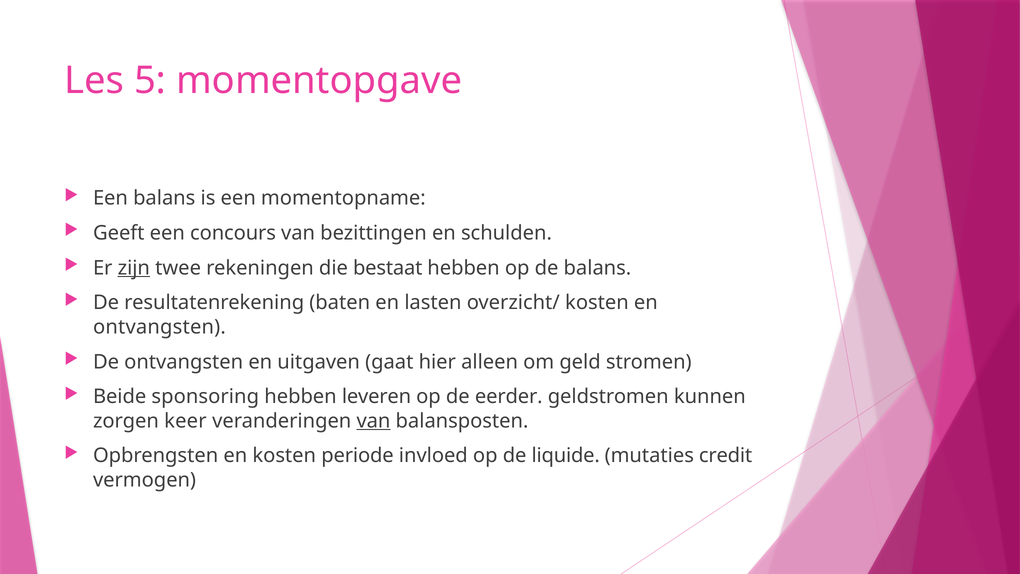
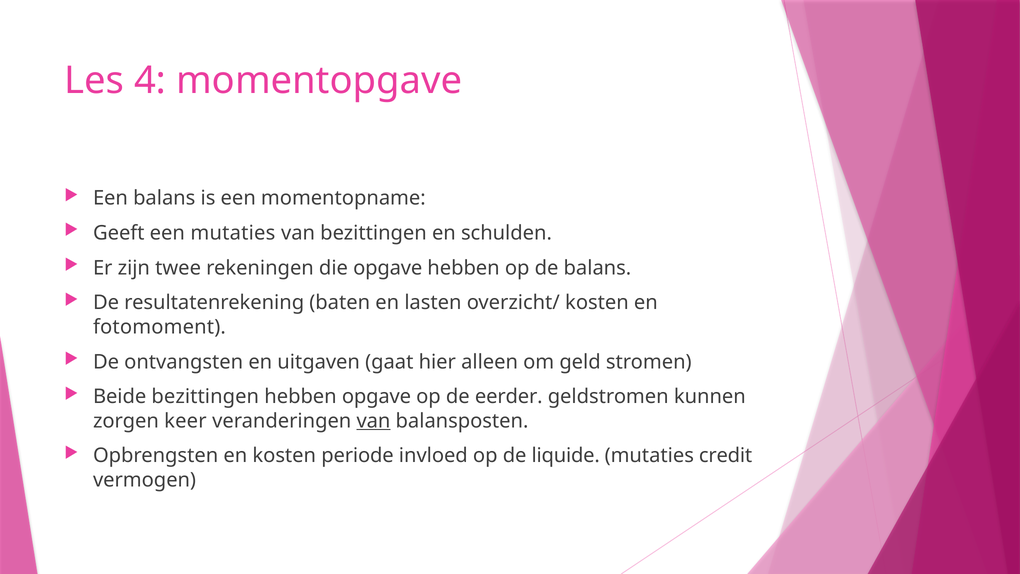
5: 5 -> 4
een concours: concours -> mutaties
zijn underline: present -> none
die bestaat: bestaat -> opgave
ontvangsten at (159, 327): ontvangsten -> fotomoment
Beide sponsoring: sponsoring -> bezittingen
hebben leveren: leveren -> opgave
